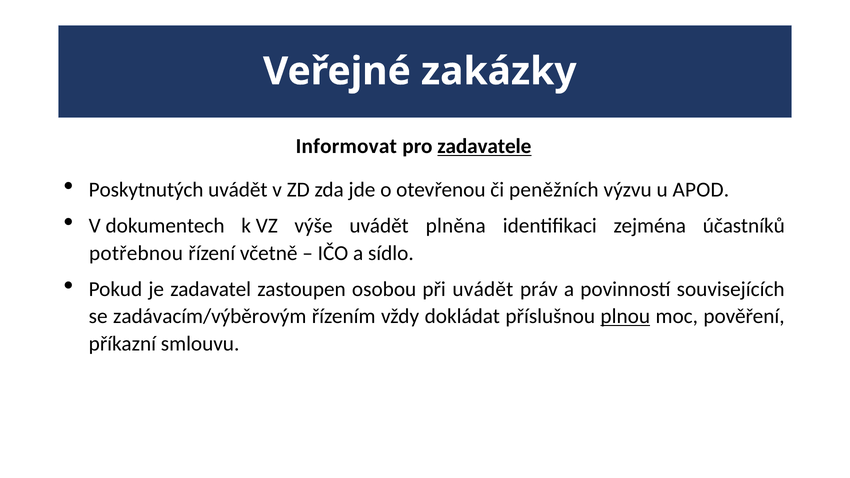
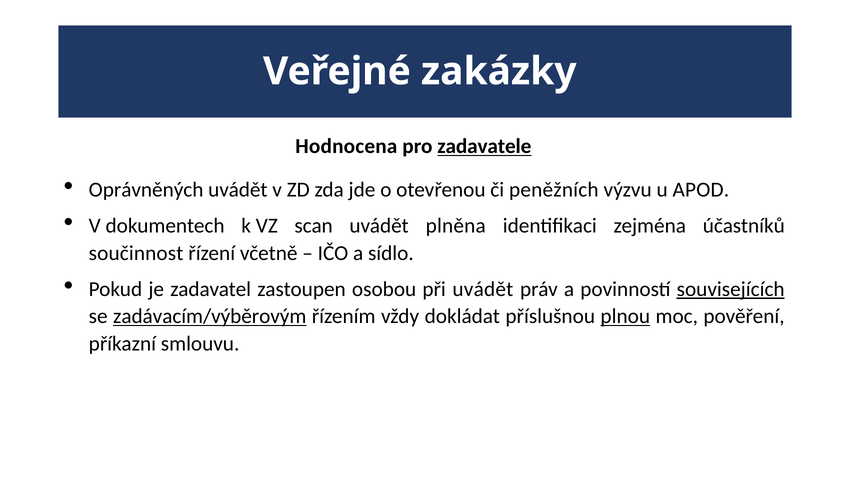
Informovat: Informovat -> Hodnocena
Poskytnutých: Poskytnutých -> Oprávněných
výše: výše -> scan
potřebnou: potřebnou -> součinnost
souvisejících underline: none -> present
zadávacím/výběrovým underline: none -> present
